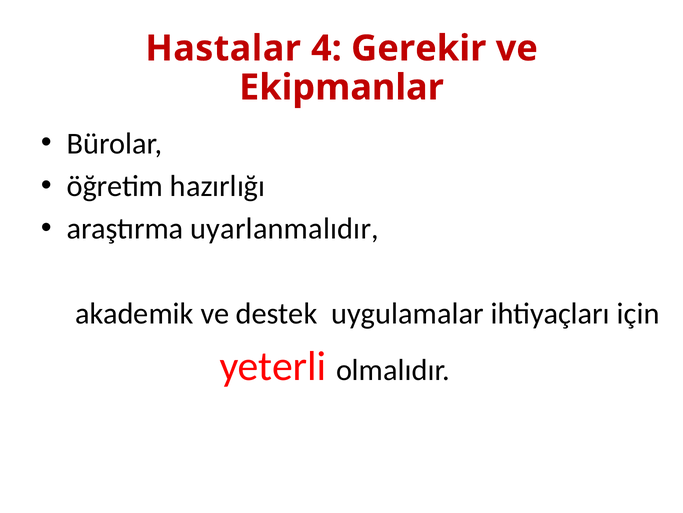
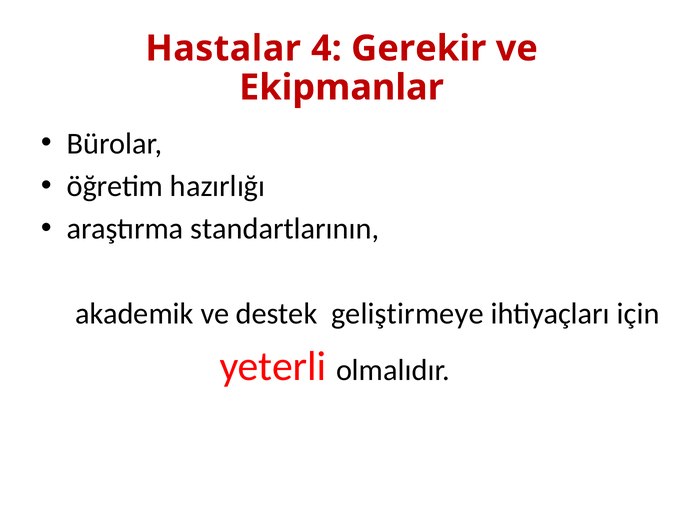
uyarlanmalıdır: uyarlanmalıdır -> standartlarının
uygulamalar: uygulamalar -> geliştirmeye
